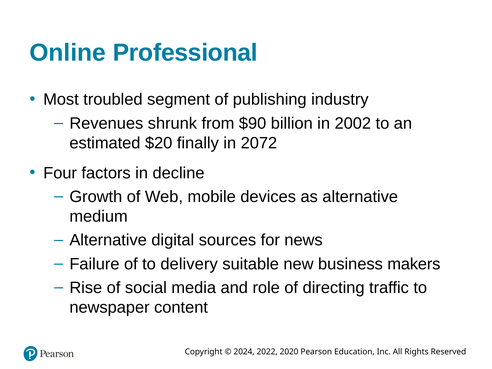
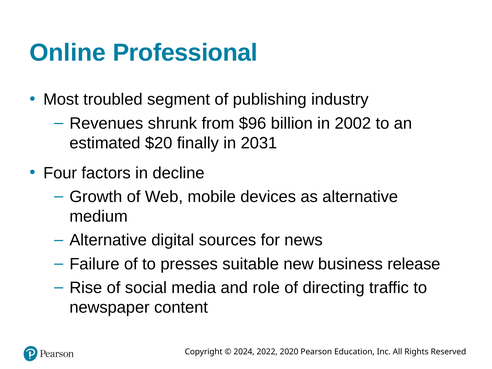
$90: $90 -> $96
2072: 2072 -> 2031
delivery: delivery -> presses
makers: makers -> release
